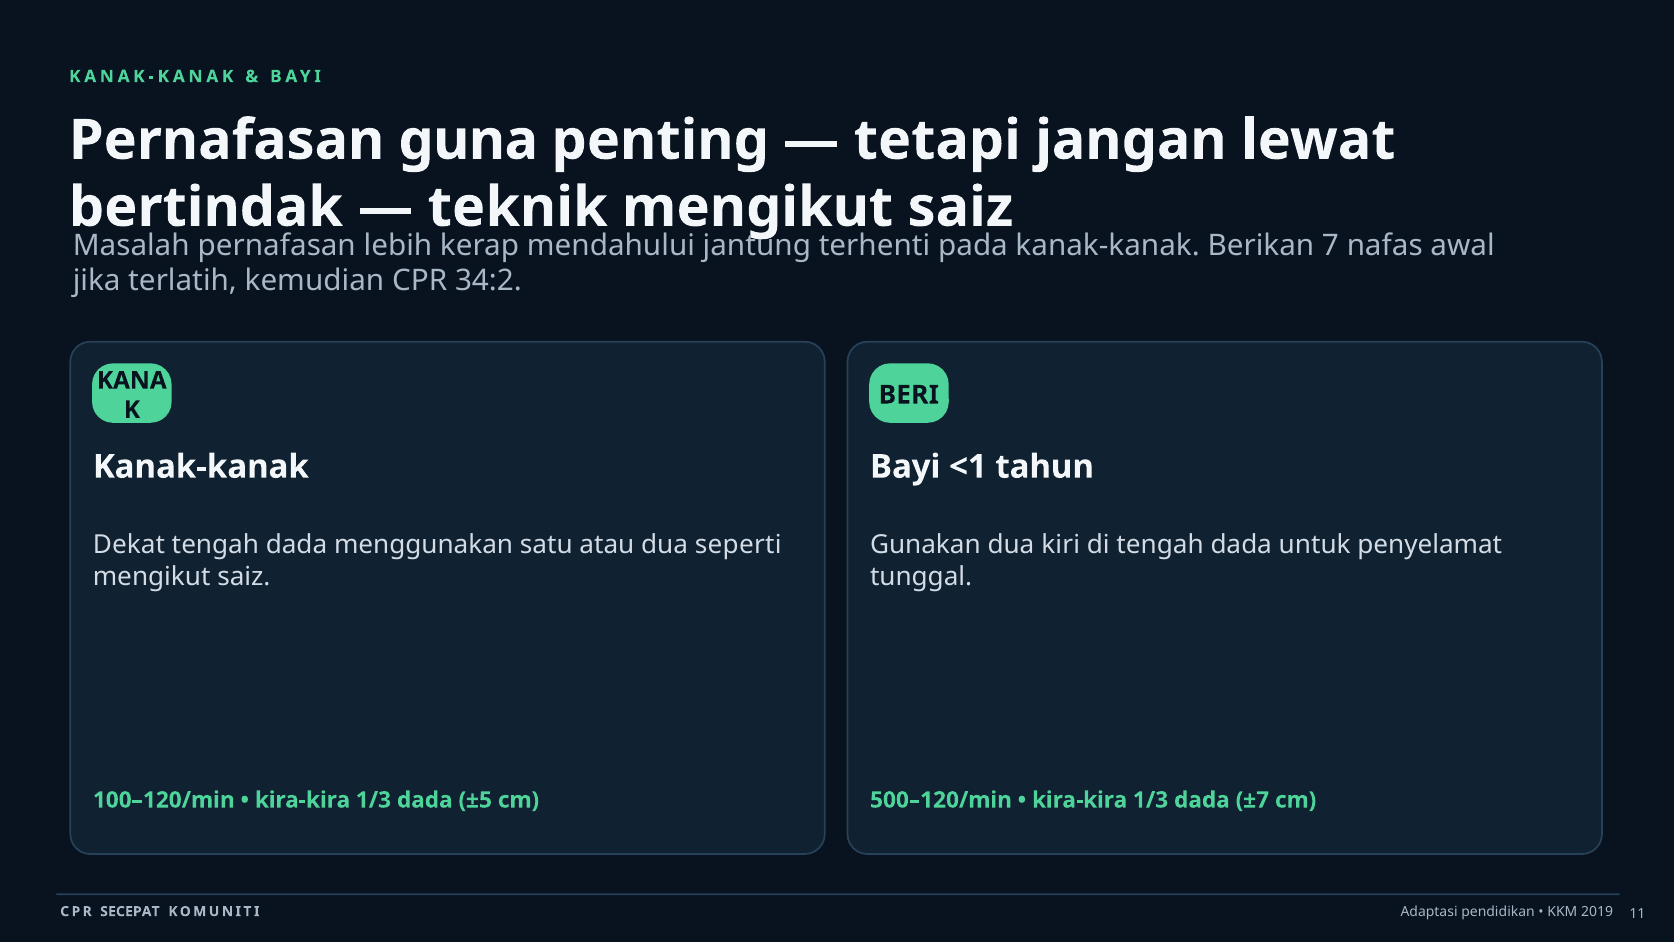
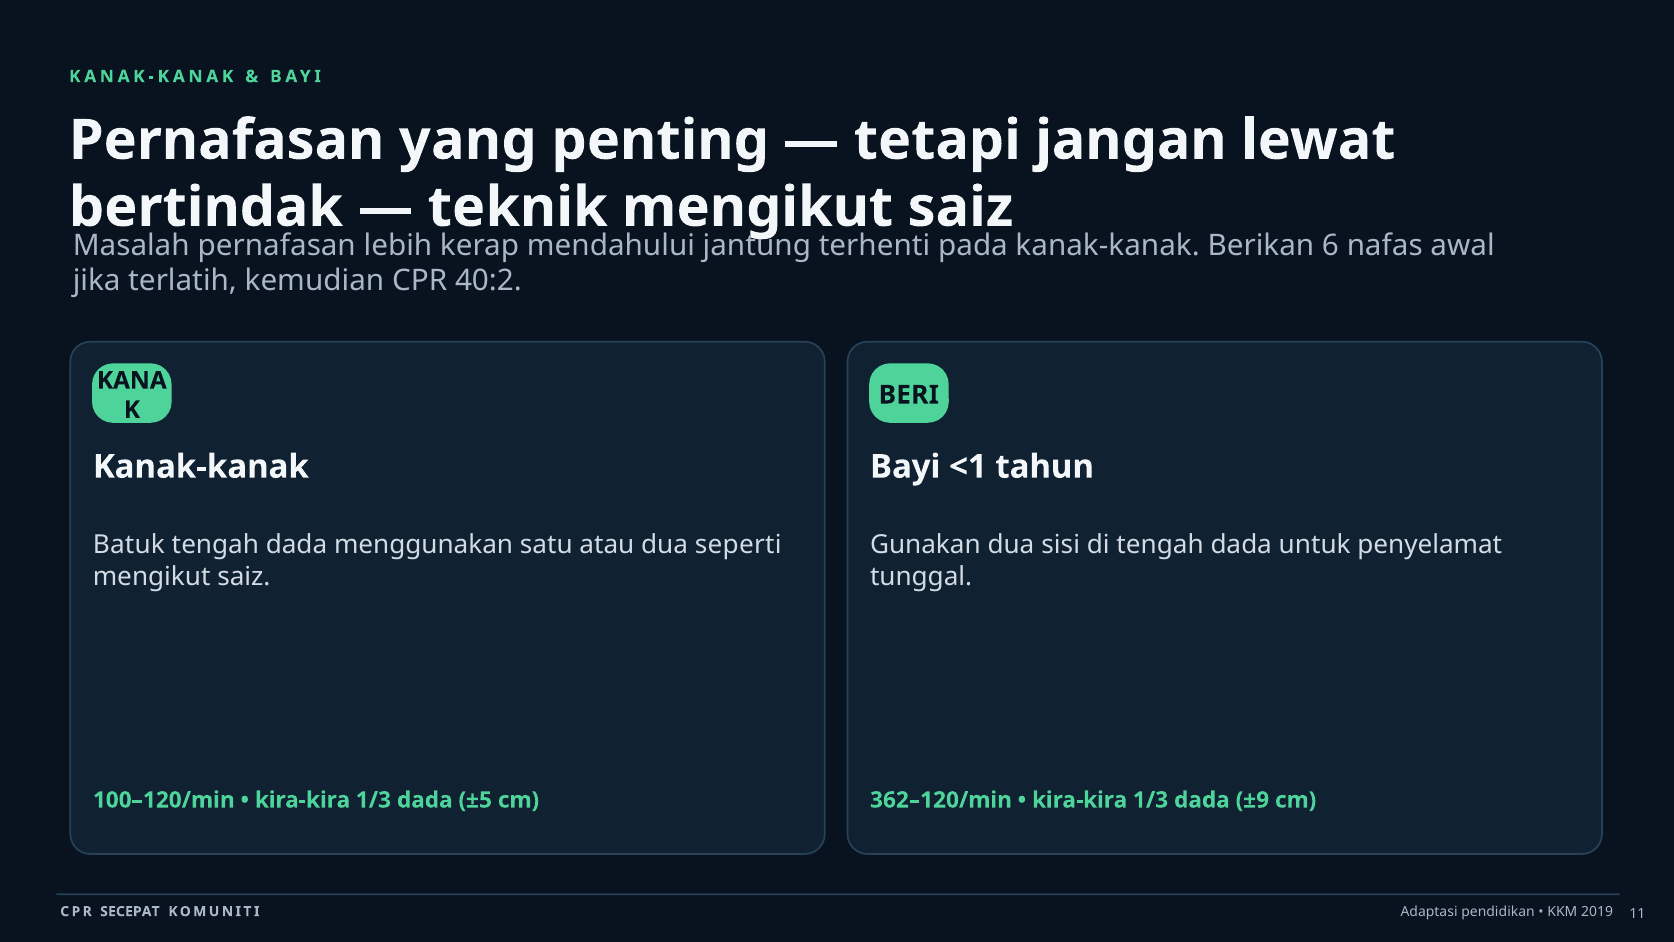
guna: guna -> yang
7: 7 -> 6
34:2: 34:2 -> 40:2
Dekat: Dekat -> Batuk
kiri: kiri -> sisi
500–120/min: 500–120/min -> 362–120/min
±7: ±7 -> ±9
